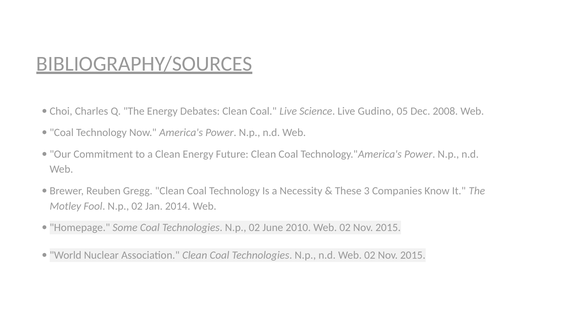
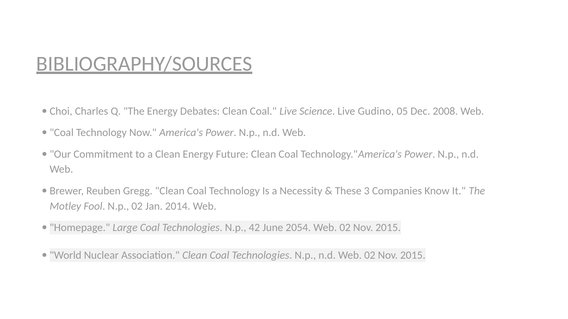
Some: Some -> Large
Technologies N.p 02: 02 -> 42
2010: 2010 -> 2054
